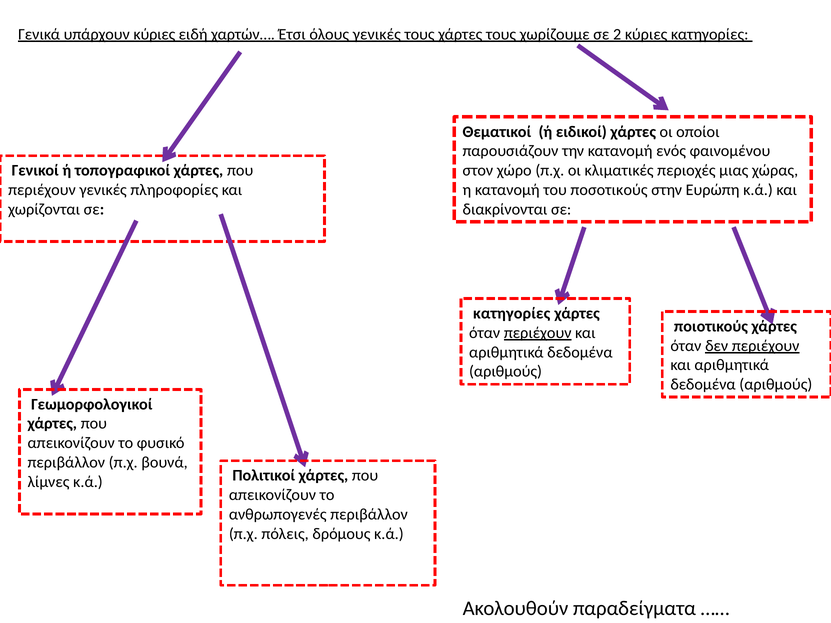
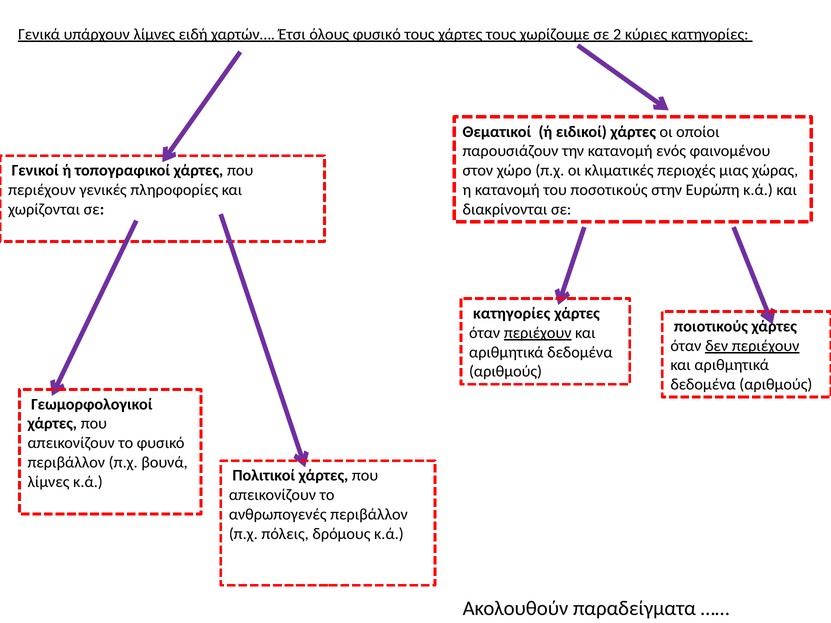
υπάρχουν κύριες: κύριες -> λίμνες
όλους γενικές: γενικές -> φυσικό
